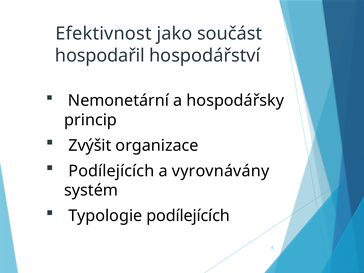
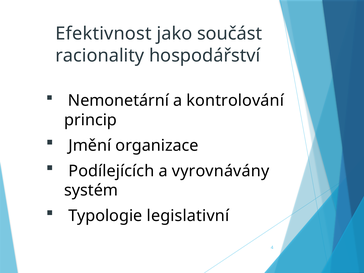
hospodařil: hospodařil -> racionality
hospodářsky: hospodářsky -> kontrolování
Zvýšit: Zvýšit -> Jmění
Typologie podílejících: podílejících -> legislativní
